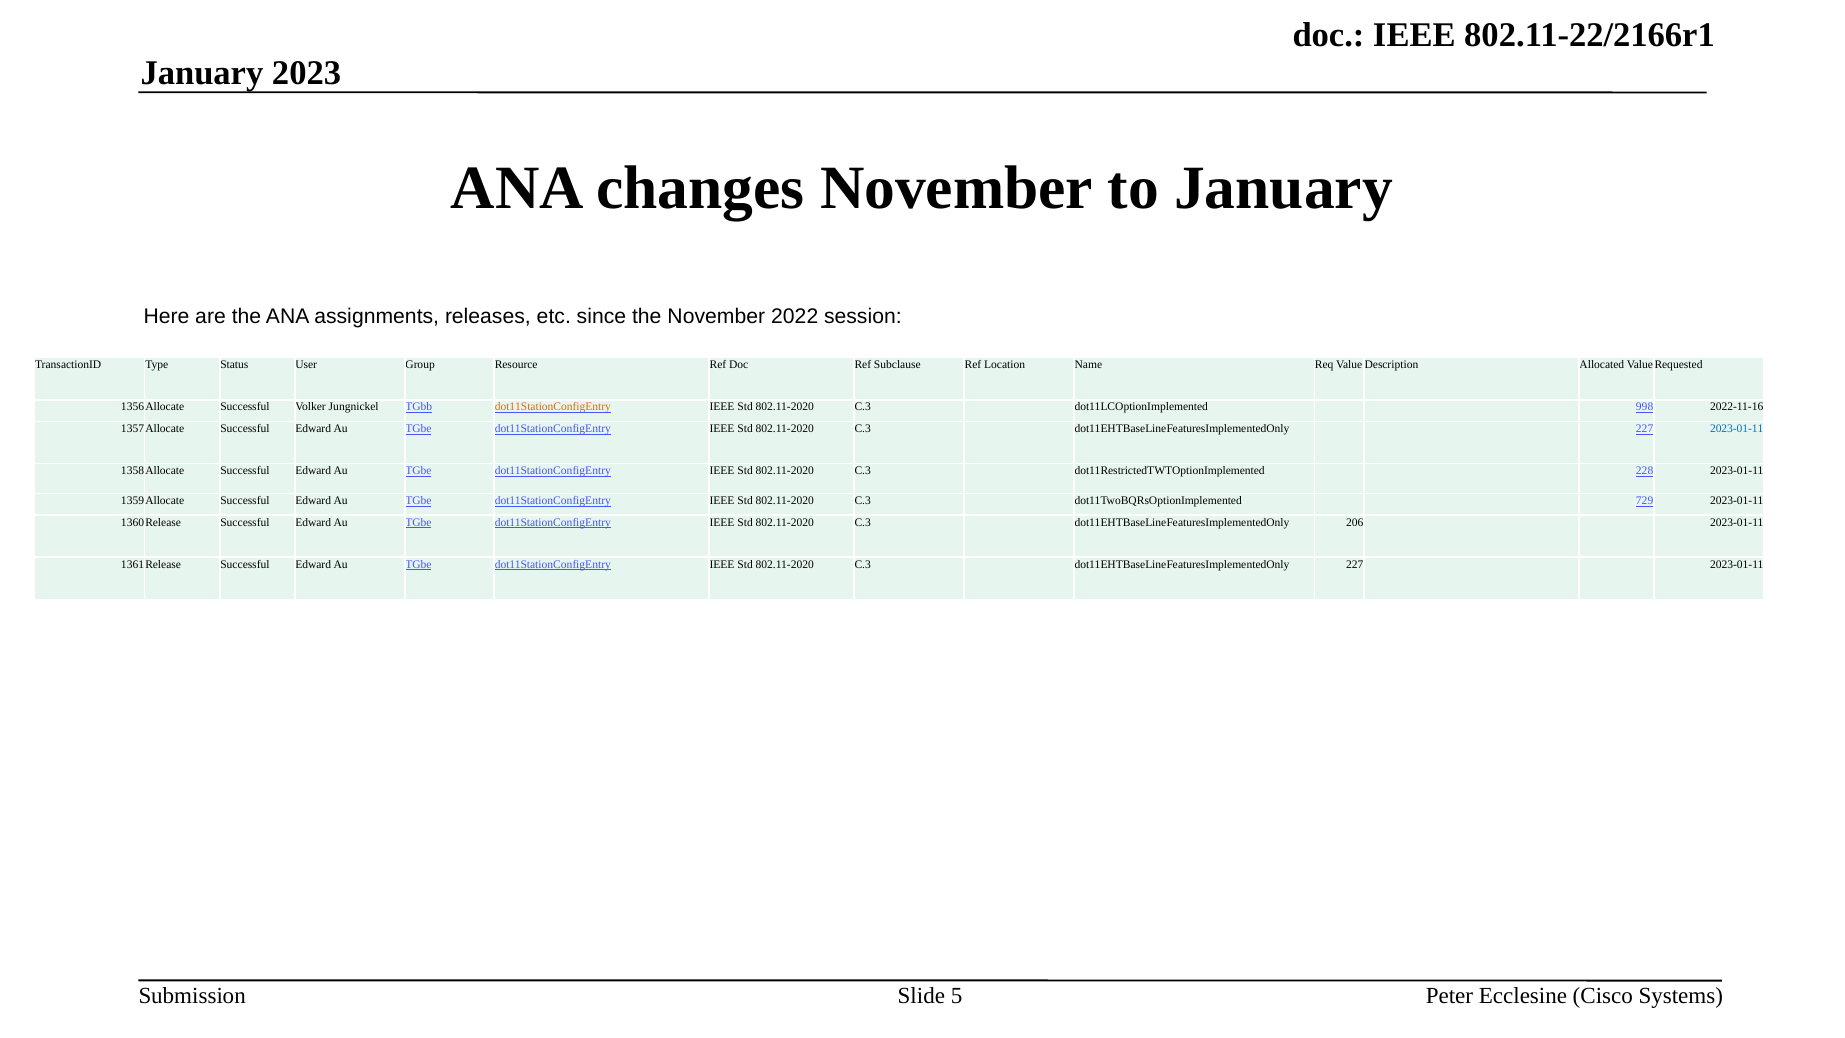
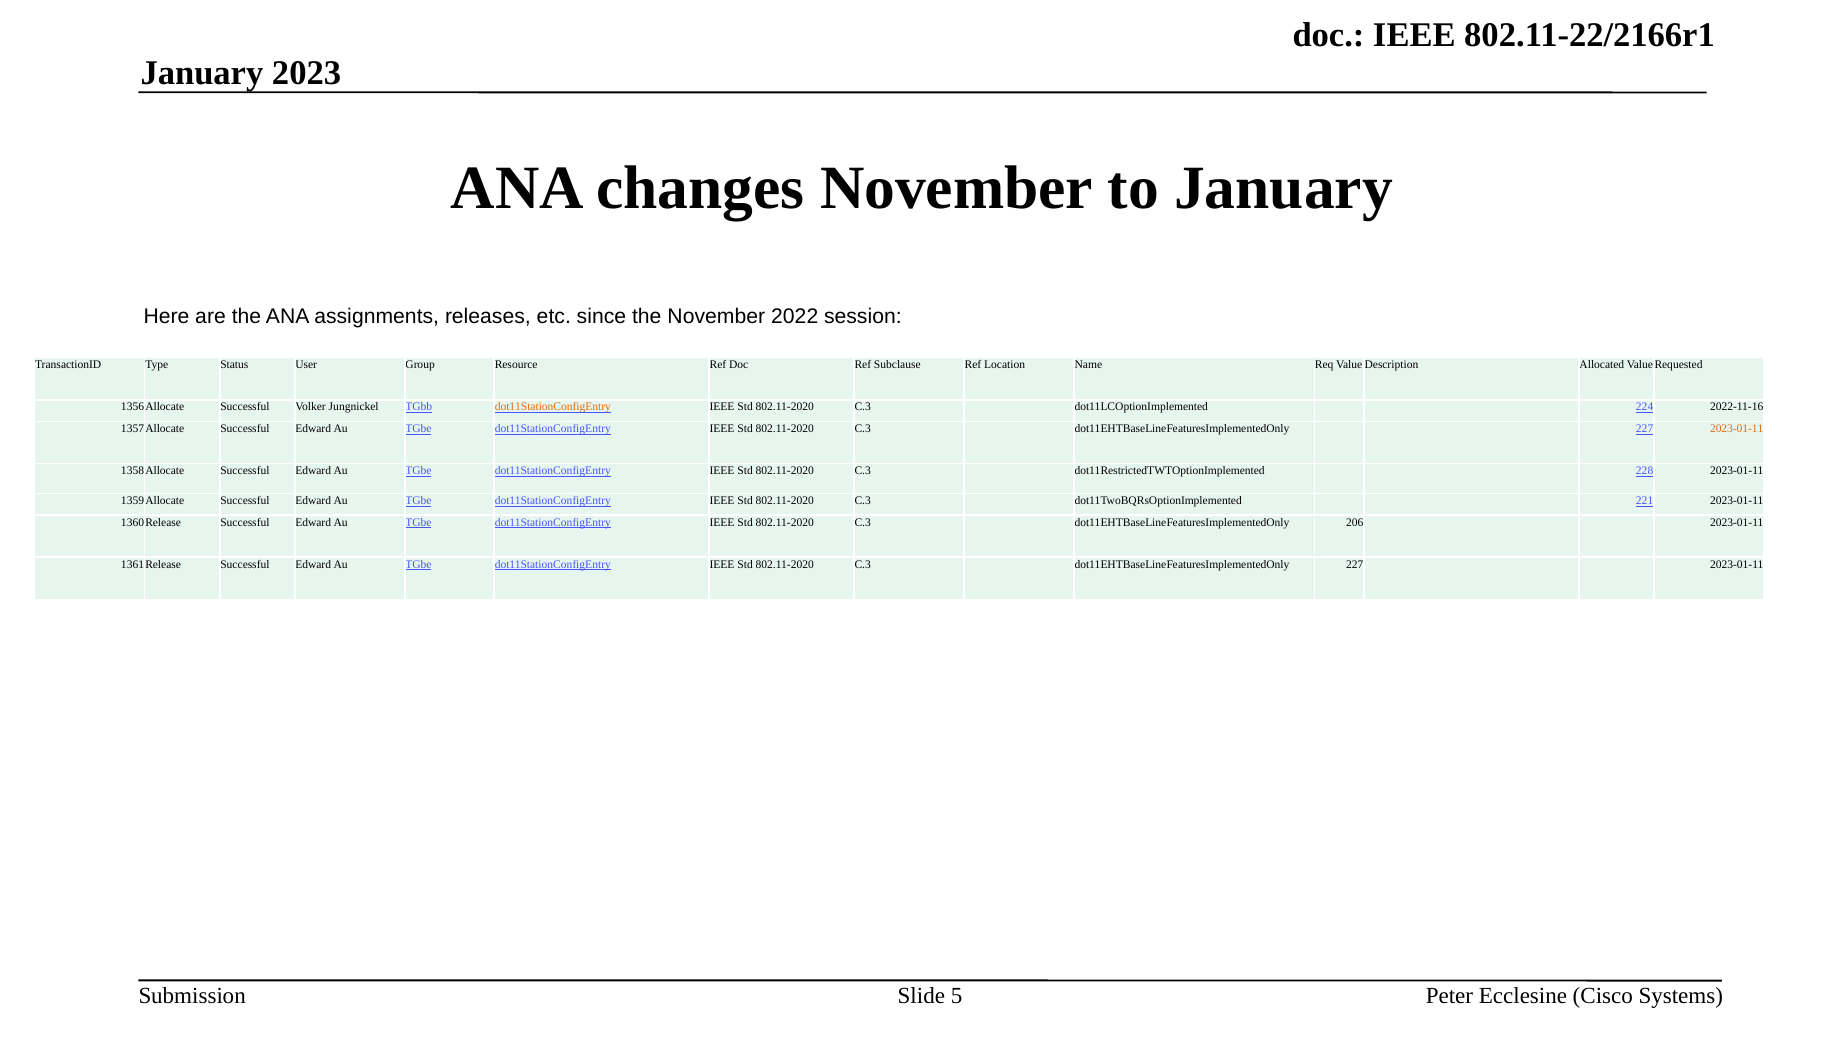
998: 998 -> 224
2023-01-11 at (1737, 429) colour: blue -> orange
729: 729 -> 221
